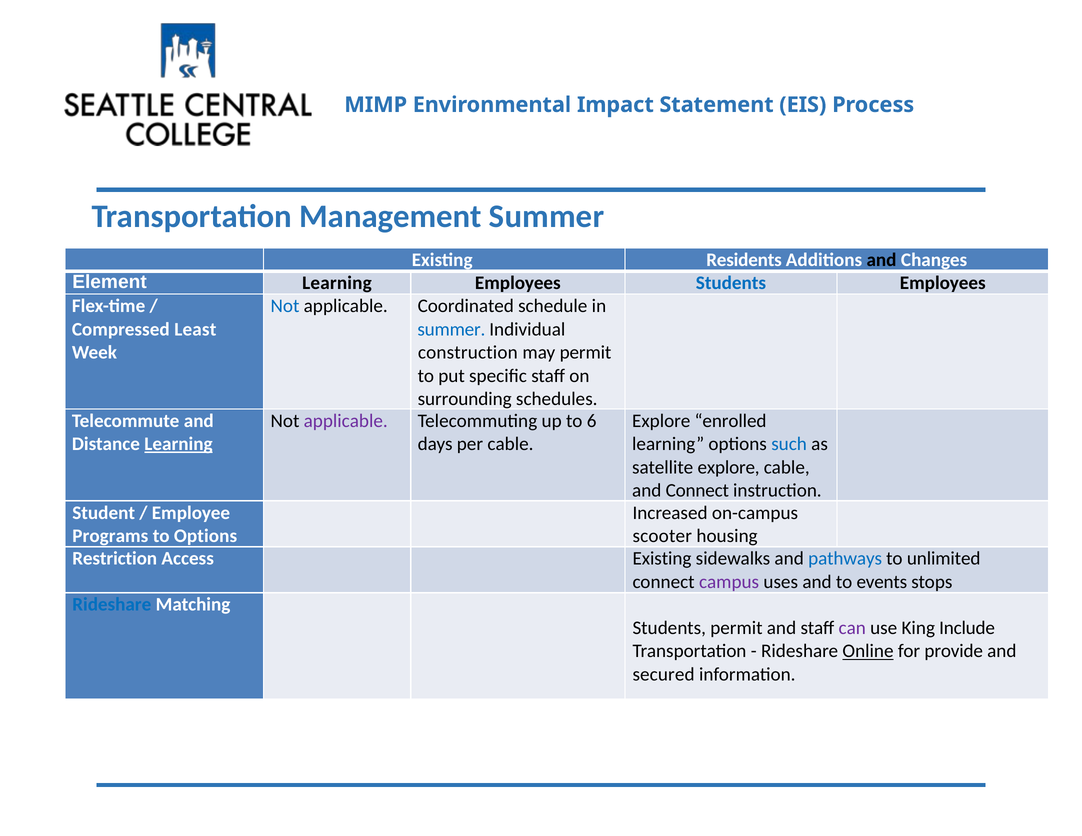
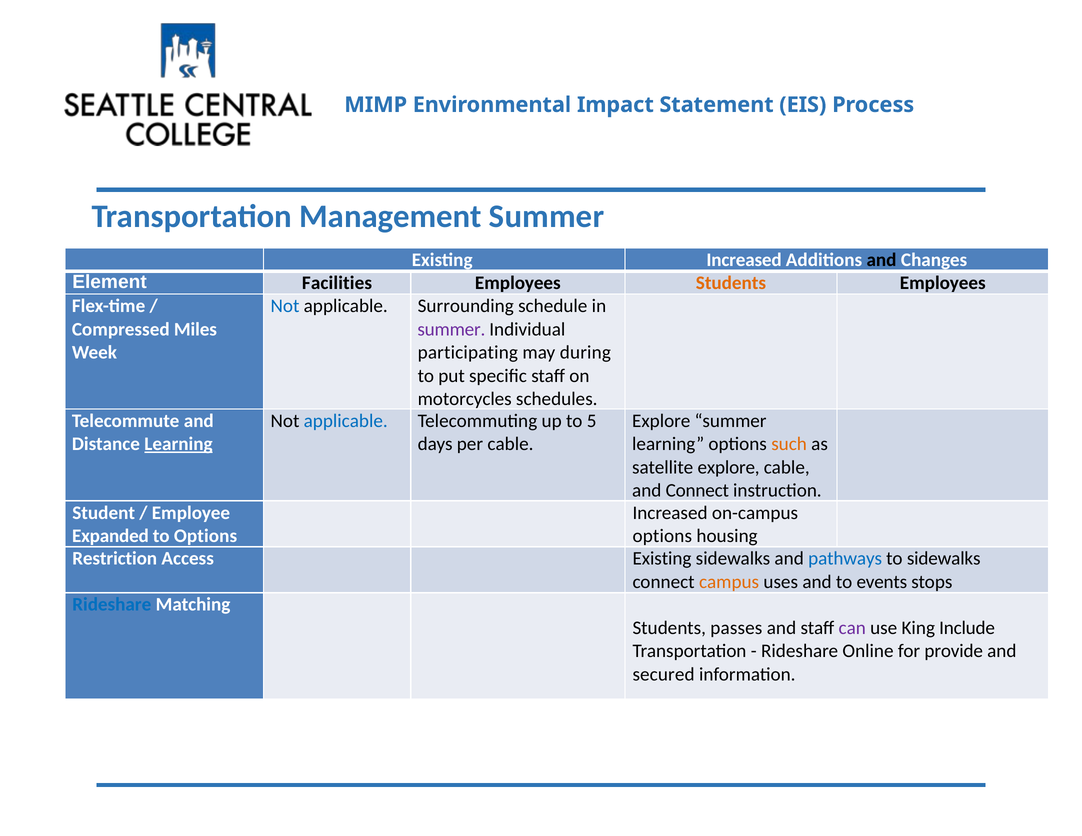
Existing Residents: Residents -> Increased
Element Learning: Learning -> Facilities
Students at (731, 283) colour: blue -> orange
Coordinated: Coordinated -> Surrounding
Least: Least -> Miles
summer at (451, 329) colour: blue -> purple
construction: construction -> participating
may permit: permit -> during
surrounding: surrounding -> motorcycles
applicable at (346, 421) colour: purple -> blue
6: 6 -> 5
Explore enrolled: enrolled -> summer
such colour: blue -> orange
Programs: Programs -> Expanded
scooter at (662, 536): scooter -> options
to unlimited: unlimited -> sidewalks
campus colour: purple -> orange
Students permit: permit -> passes
Online underline: present -> none
